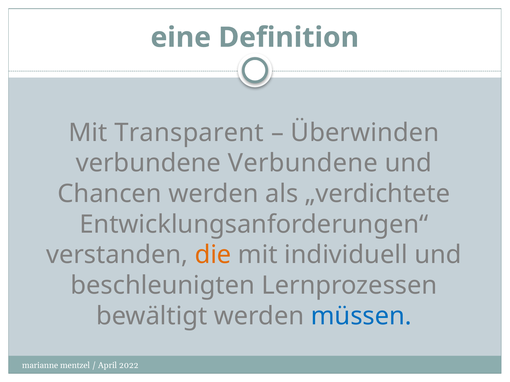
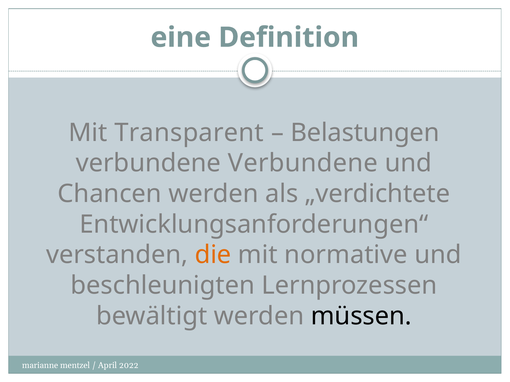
Überwinden: Überwinden -> Belastungen
individuell: individuell -> normative
müssen colour: blue -> black
